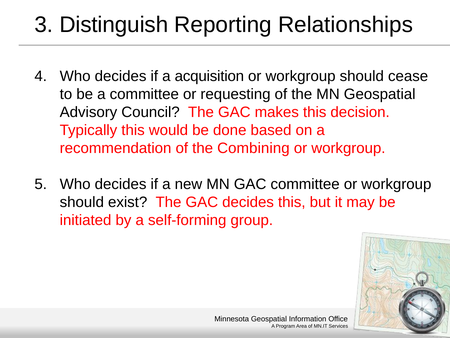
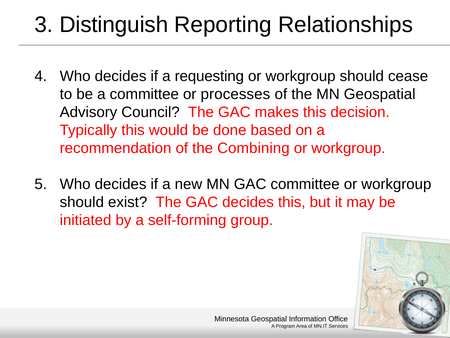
acquisition: acquisition -> requesting
requesting: requesting -> processes
